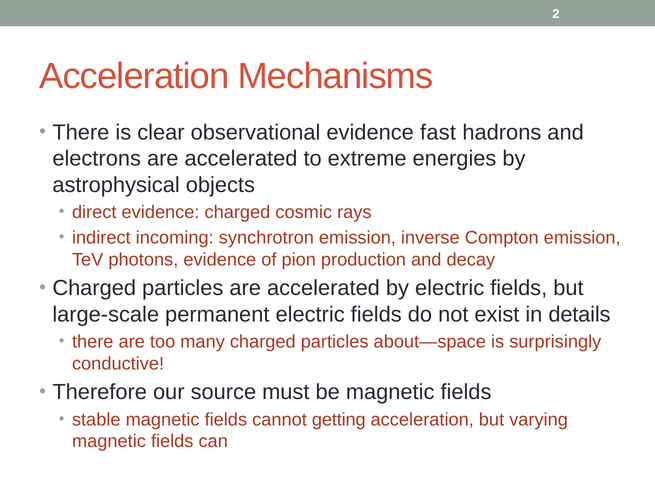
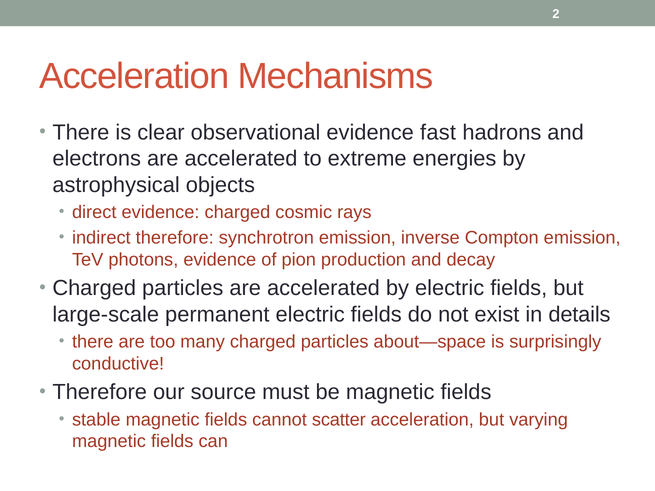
indirect incoming: incoming -> therefore
getting: getting -> scatter
